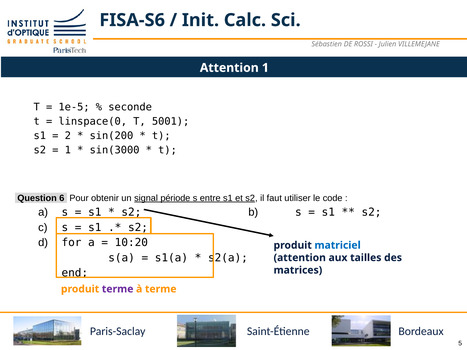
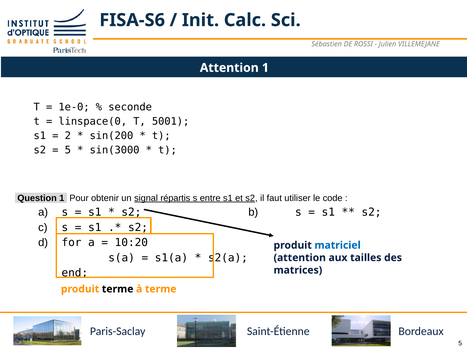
1e-5: 1e-5 -> 1e-0
1 at (68, 150): 1 -> 5
Question 6: 6 -> 1
période: période -> répartis
terme at (118, 289) colour: purple -> black
